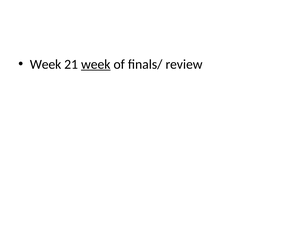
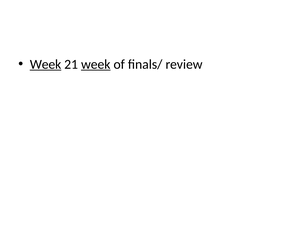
Week at (46, 64) underline: none -> present
